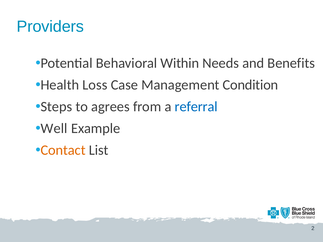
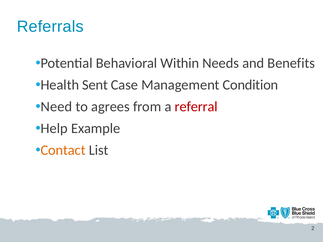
Providers: Providers -> Referrals
Loss: Loss -> Sent
Steps: Steps -> Need
referral colour: blue -> red
Well: Well -> Help
